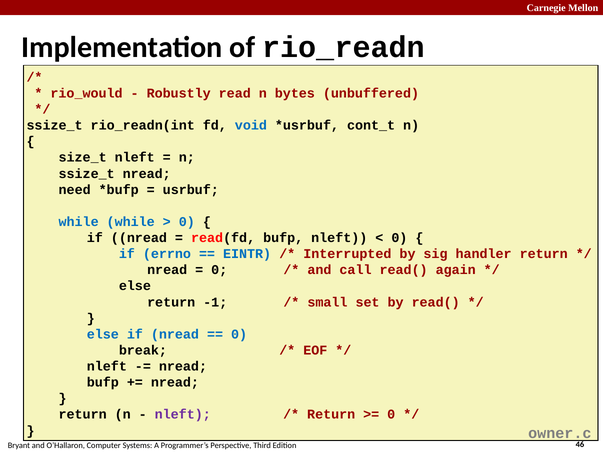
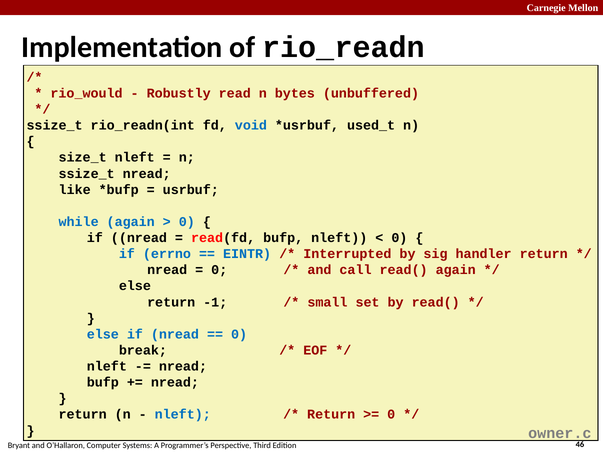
cont_t: cont_t -> used_t
need: need -> like
while while: while -> again
nleft at (183, 415) colour: purple -> blue
